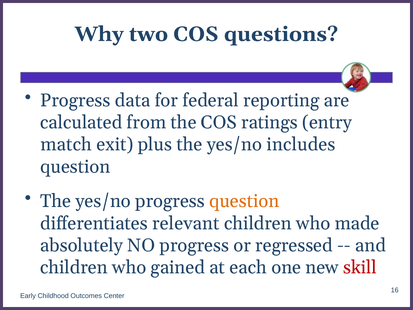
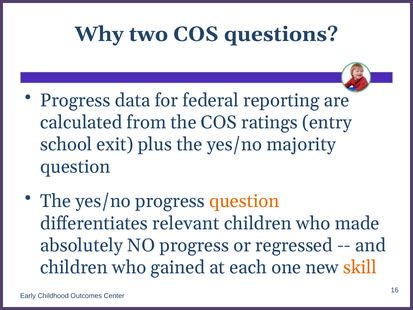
match: match -> school
includes: includes -> majority
skill colour: red -> orange
